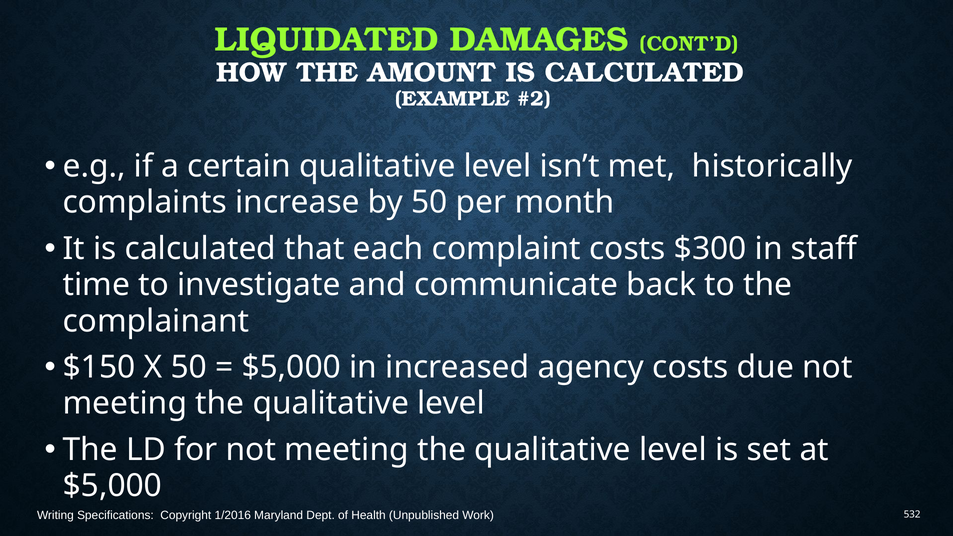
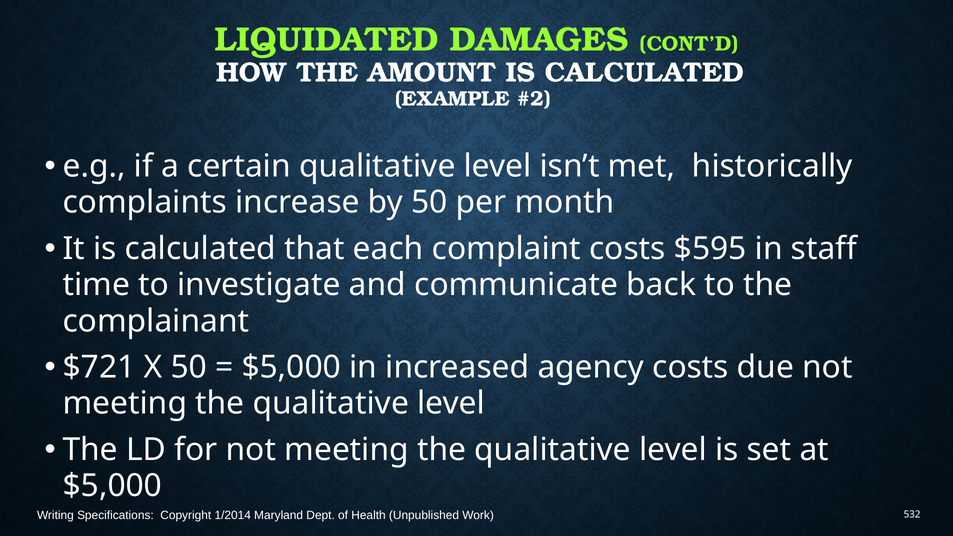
$300: $300 -> $595
$150: $150 -> $721
1/2016: 1/2016 -> 1/2014
